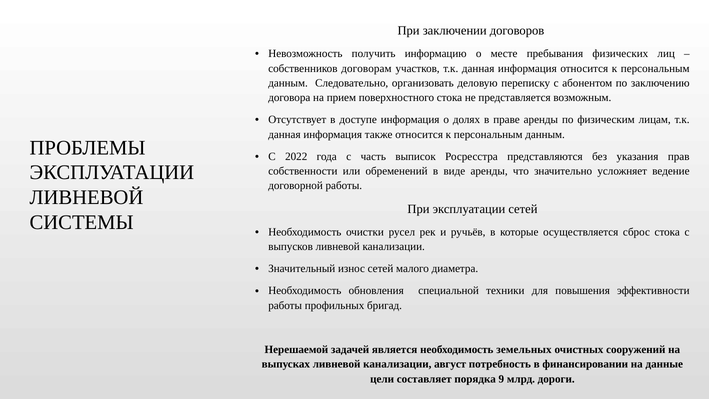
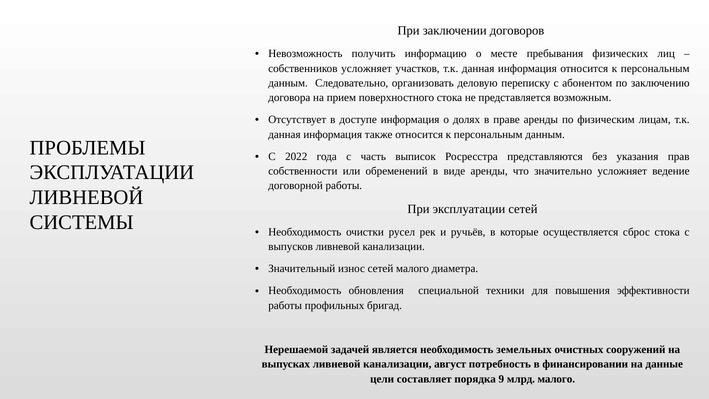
собственников договорам: договорам -> усложняет
млрд дороги: дороги -> малого
